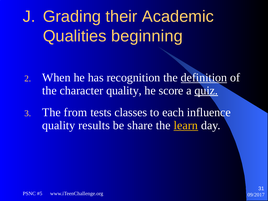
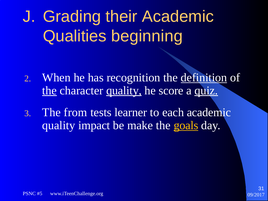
the at (49, 90) underline: none -> present
quality at (124, 90) underline: none -> present
classes: classes -> learner
each influence: influence -> academic
results: results -> impact
share: share -> make
learn: learn -> goals
